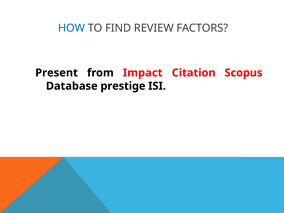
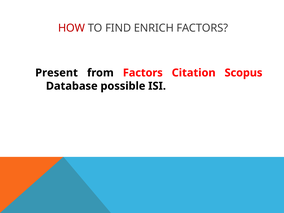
HOW colour: blue -> red
REVIEW: REVIEW -> ENRICH
from Impact: Impact -> Factors
prestige: prestige -> possible
